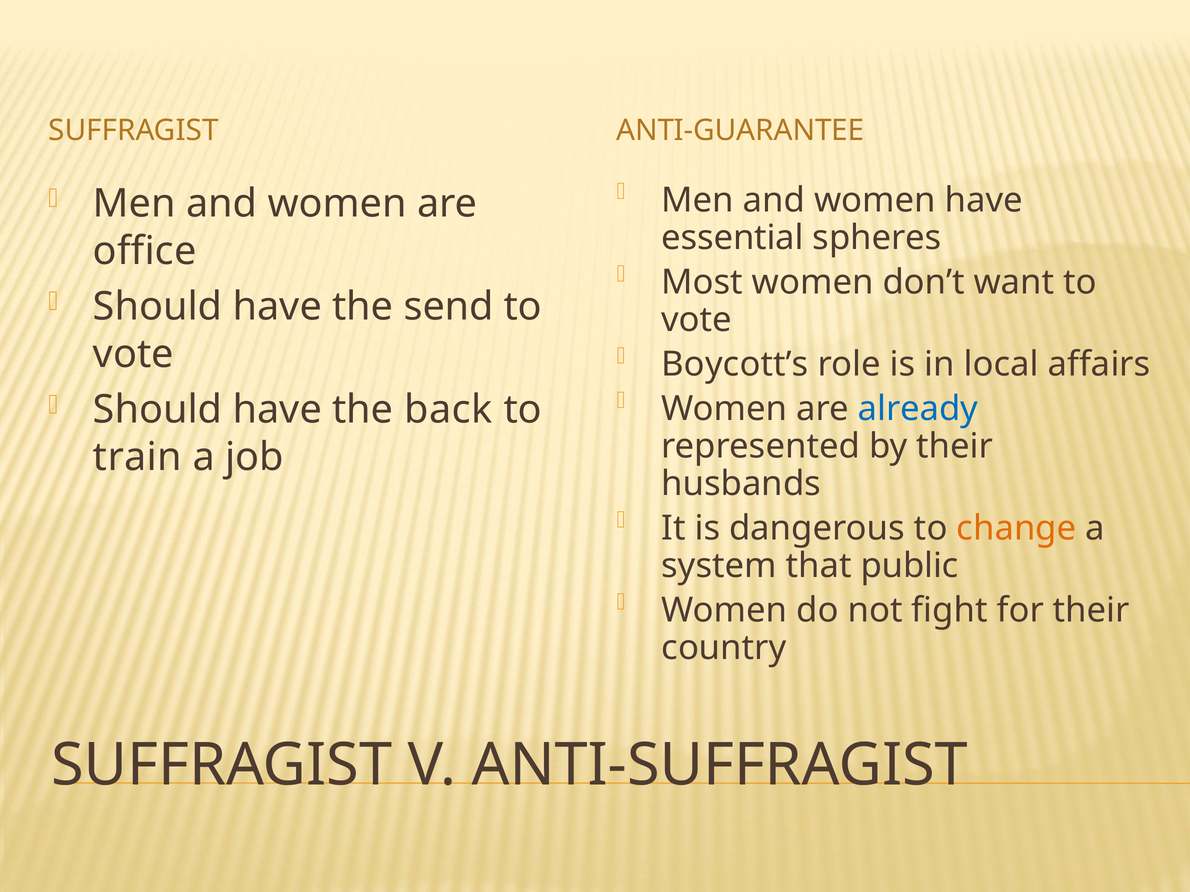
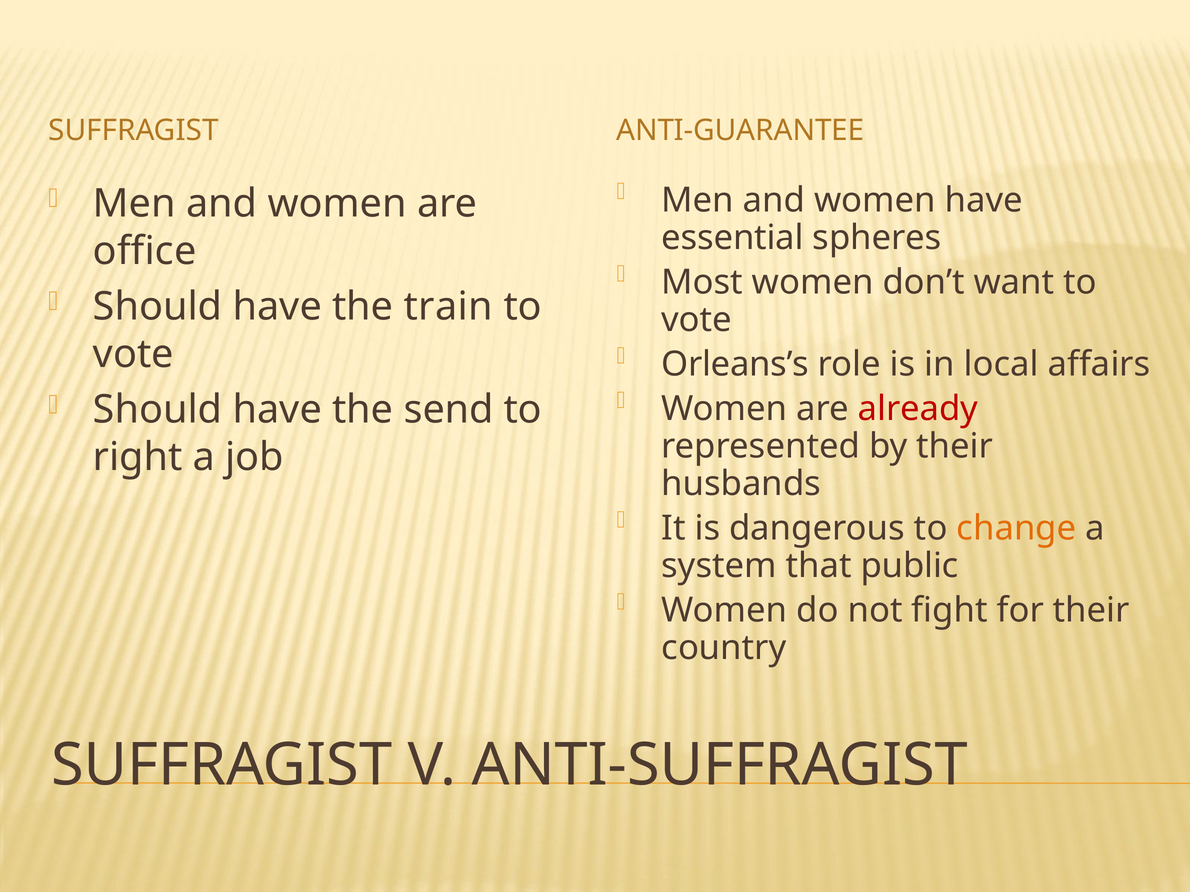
send: send -> train
Boycott’s: Boycott’s -> Orleans’s
already colour: blue -> red
back: back -> send
train: train -> right
